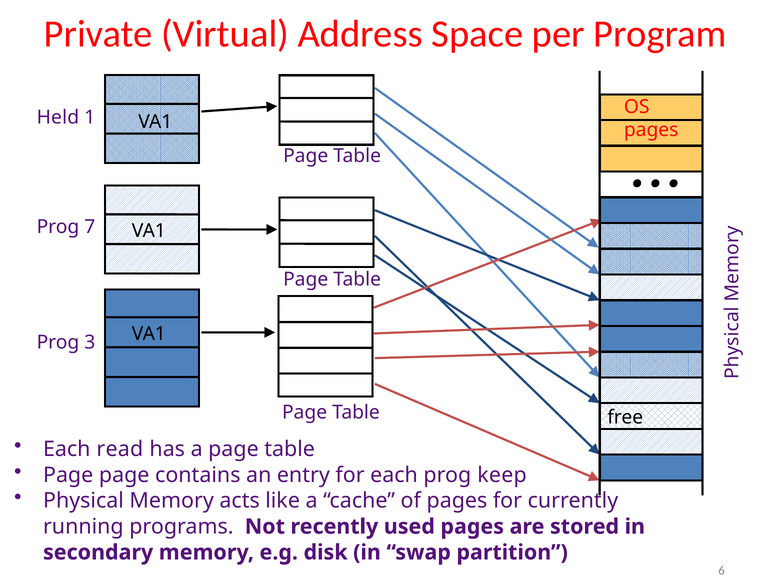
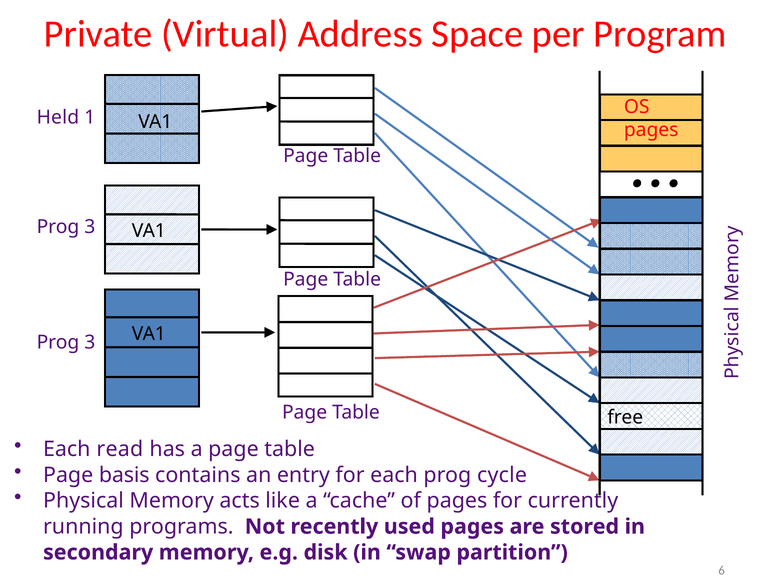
7 at (90, 226): 7 -> 3
Page page: page -> basis
keep: keep -> cycle
